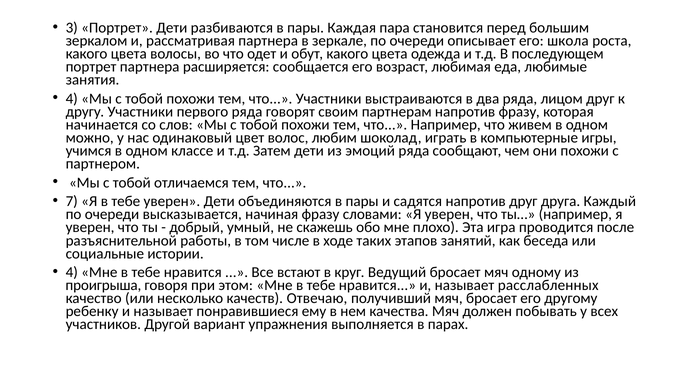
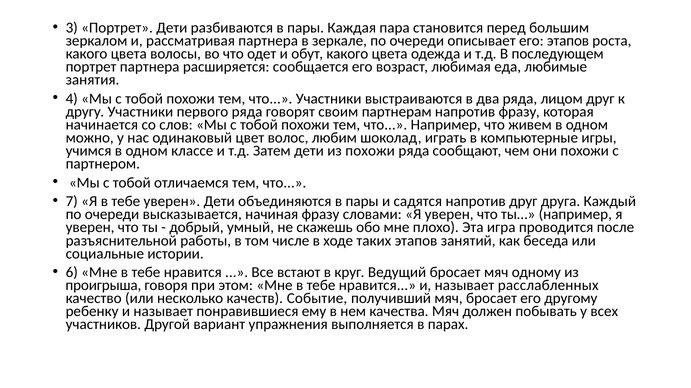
его школа: школа -> этапов
из эмоций: эмоций -> похожи
4 at (72, 273): 4 -> 6
Отвечаю: Отвечаю -> Событие
